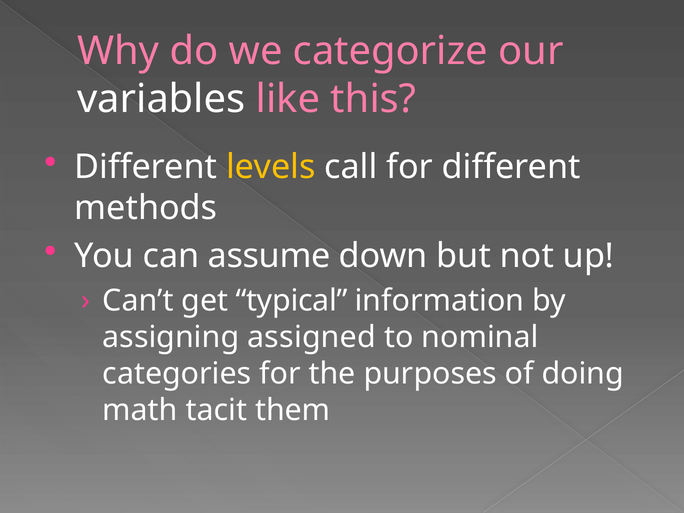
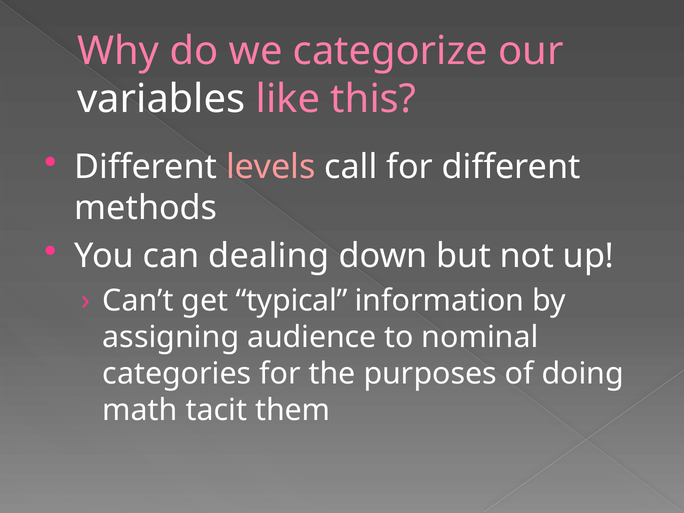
levels colour: yellow -> pink
assume: assume -> dealing
assigned: assigned -> audience
